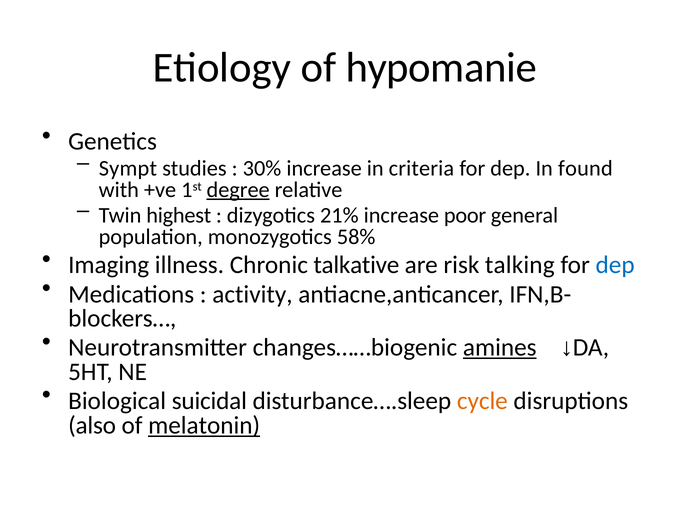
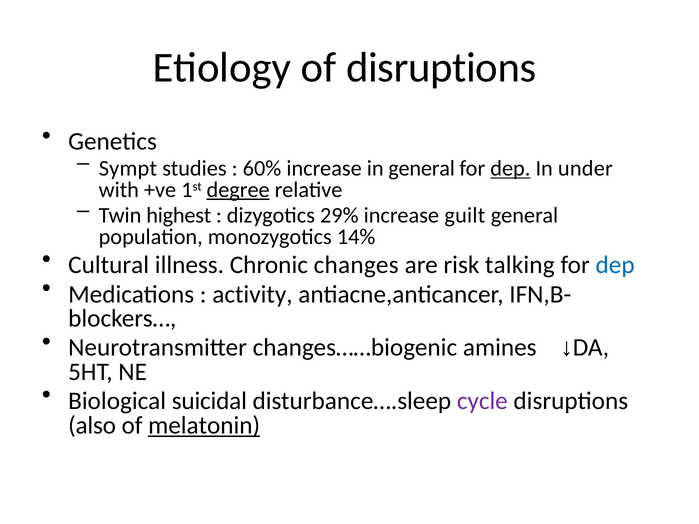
of hypomanie: hypomanie -> disruptions
30%: 30% -> 60%
in criteria: criteria -> general
dep at (510, 168) underline: none -> present
found: found -> under
21%: 21% -> 29%
poor: poor -> guilt
58%: 58% -> 14%
Imaging: Imaging -> Cultural
talkative: talkative -> changes
amines underline: present -> none
cycle colour: orange -> purple
